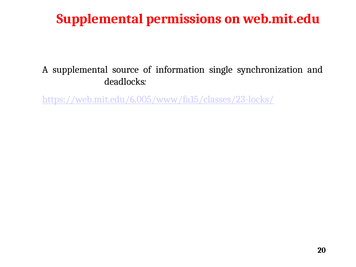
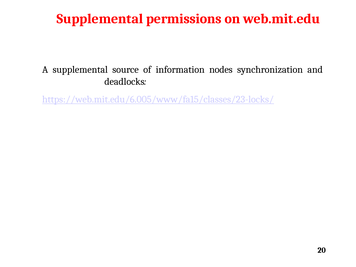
single: single -> nodes
